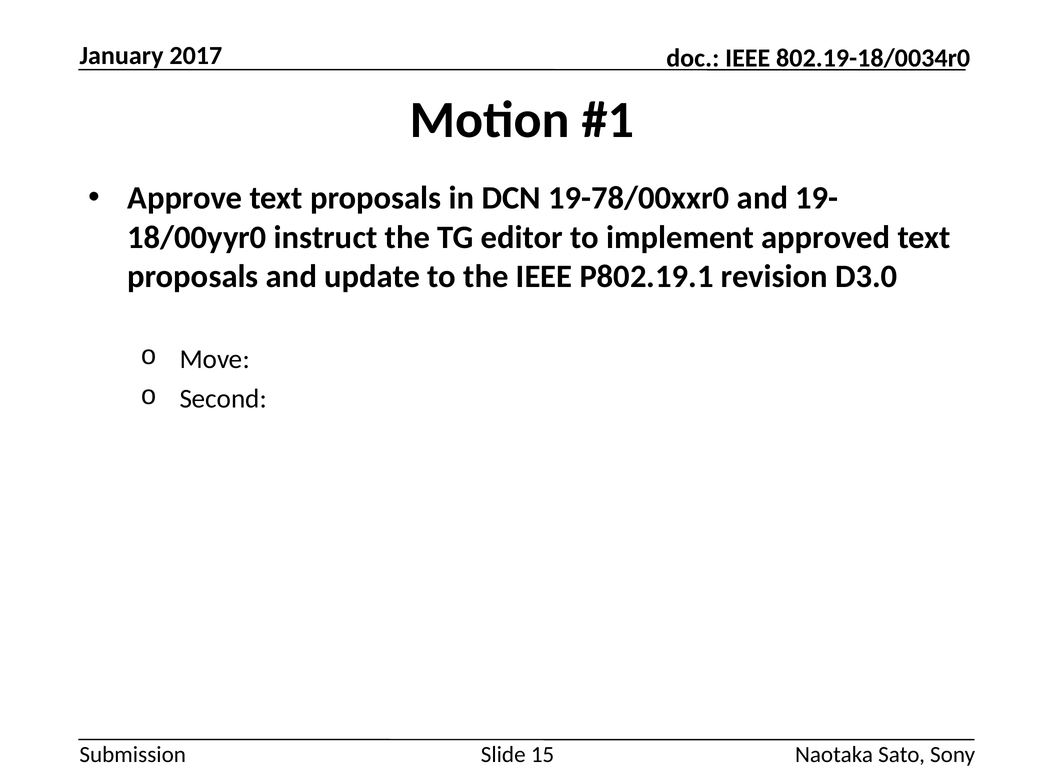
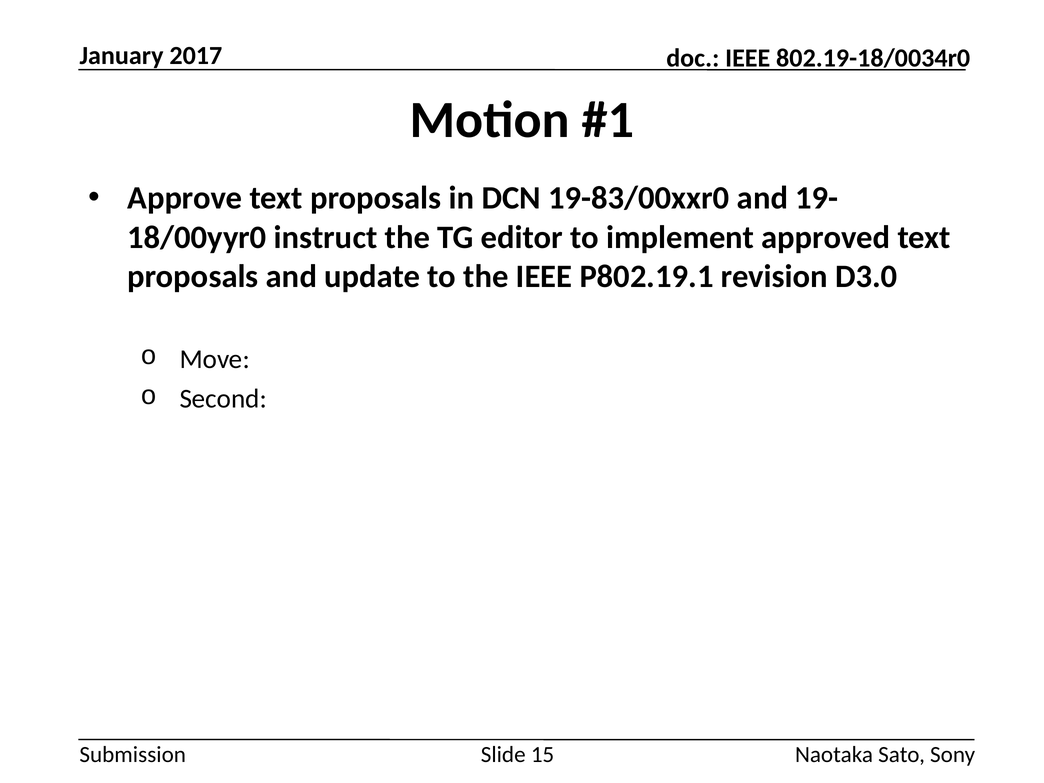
19-78/00xxr0: 19-78/00xxr0 -> 19-83/00xxr0
